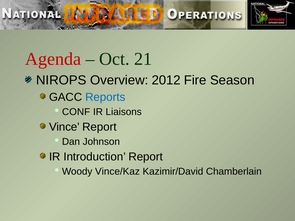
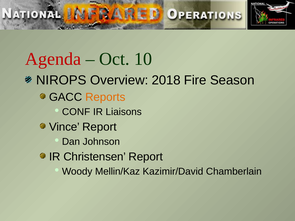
21: 21 -> 10
2012: 2012 -> 2018
Reports colour: blue -> orange
Introduction: Introduction -> Christensen
Vince/Kaz: Vince/Kaz -> Mellin/Kaz
